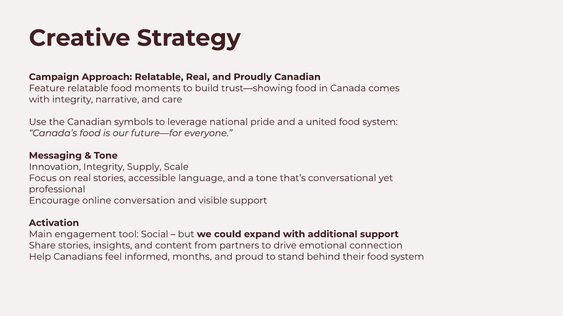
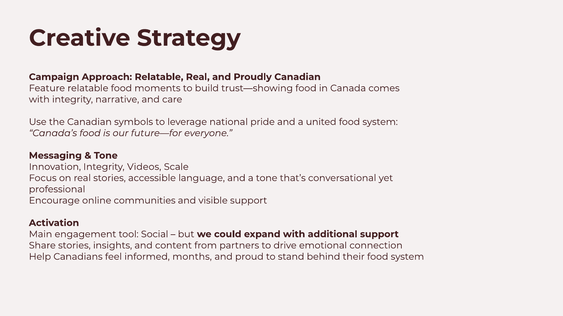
Supply: Supply -> Videos
conversation: conversation -> communities
